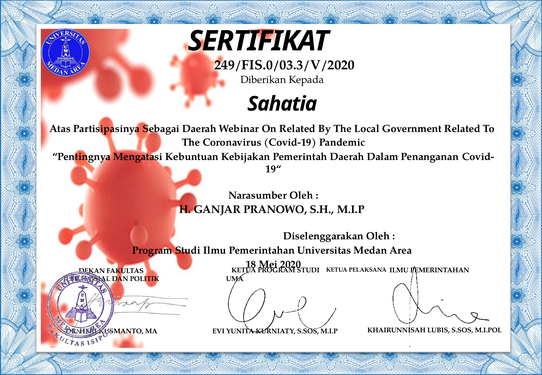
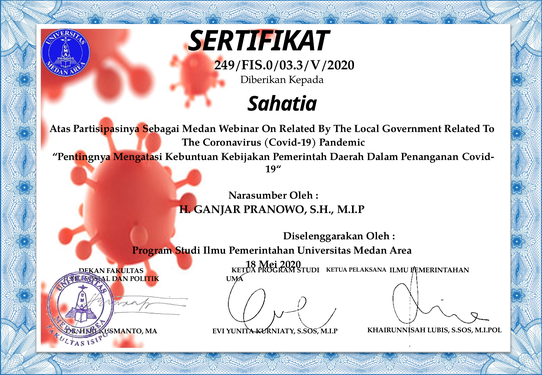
Sebagai Daerah: Daerah -> Medan
